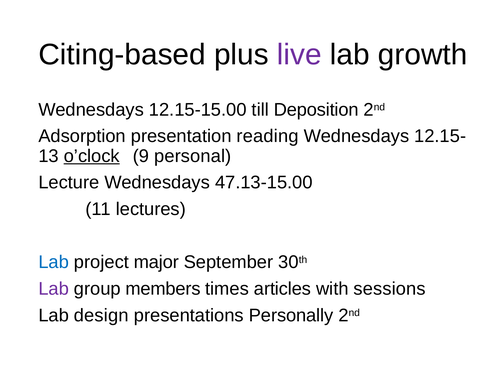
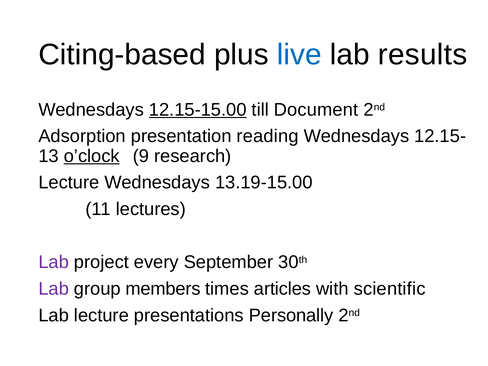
live colour: purple -> blue
growth: growth -> results
12.15-15.00 underline: none -> present
Deposition: Deposition -> Document
personal: personal -> research
47.13-15.00: 47.13-15.00 -> 13.19-15.00
Lab at (54, 262) colour: blue -> purple
major: major -> every
sessions: sessions -> scientific
Lab design: design -> lecture
